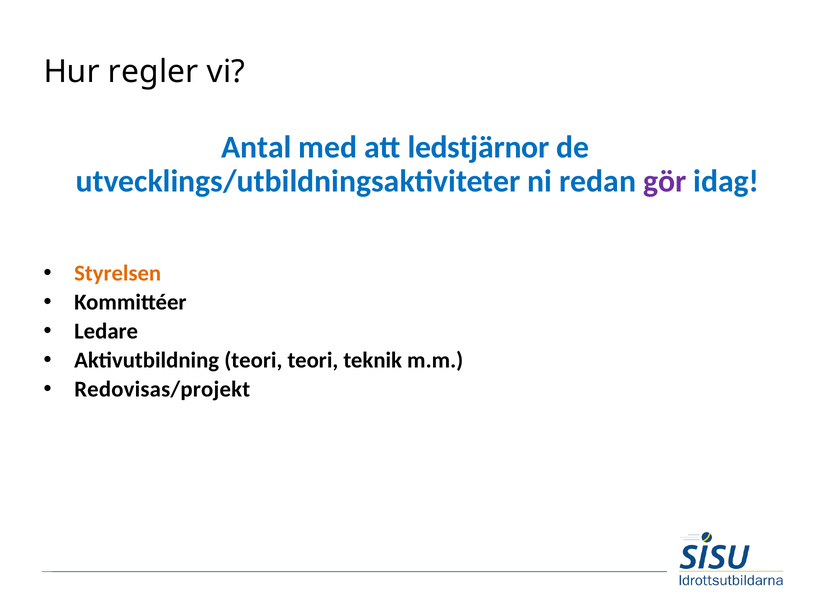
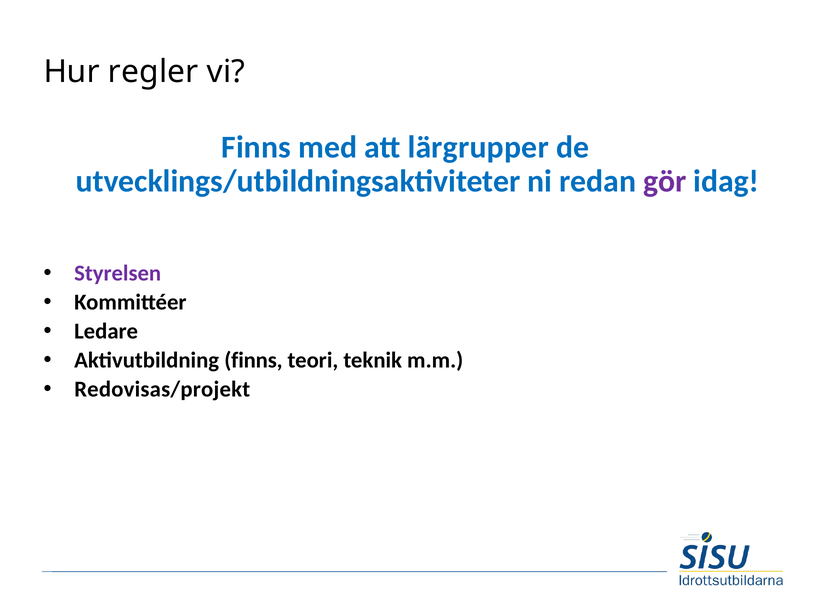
Antal at (256, 147): Antal -> Finns
ledstjärnor: ledstjärnor -> lärgrupper
Styrelsen colour: orange -> purple
Aktivutbildning teori: teori -> finns
